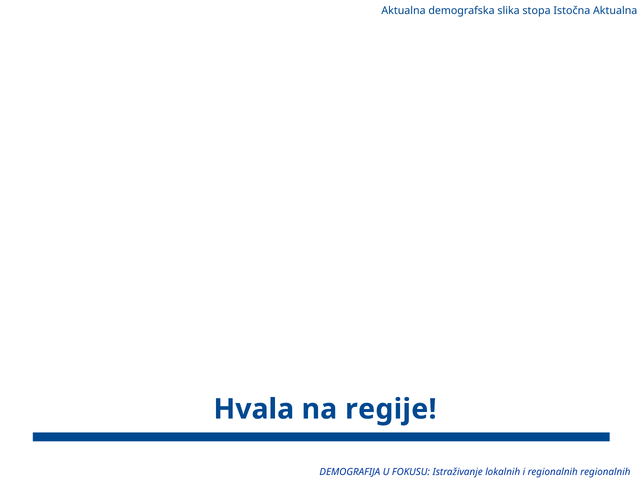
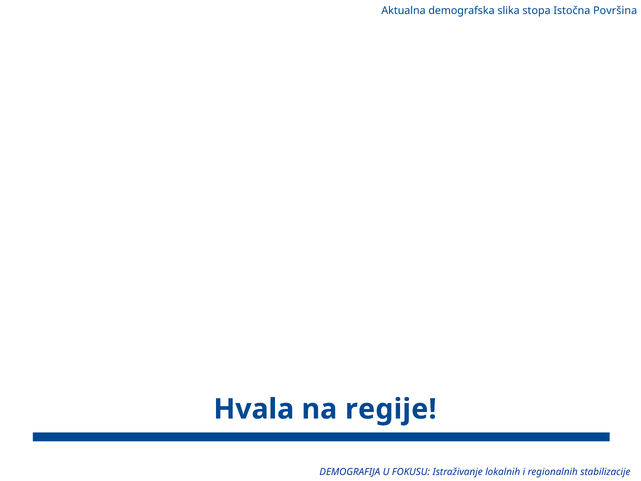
Istočna Aktualna: Aktualna -> Površina
regionalnih regionalnih: regionalnih -> stabilizacije
